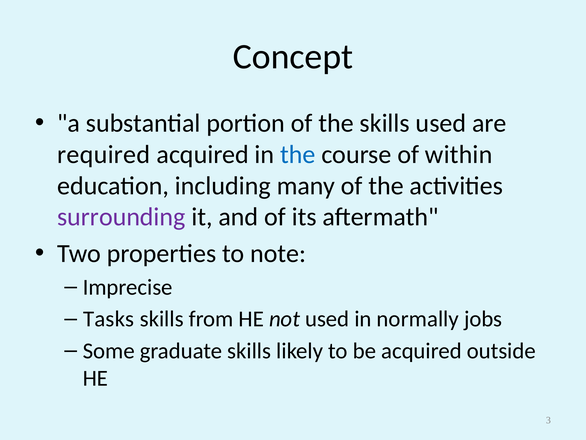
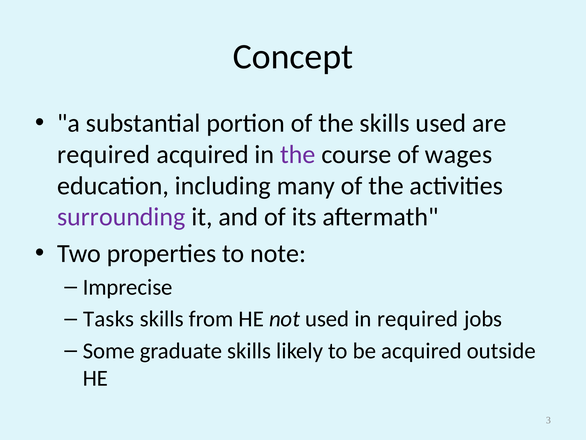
the at (298, 154) colour: blue -> purple
within: within -> wages
in normally: normally -> required
